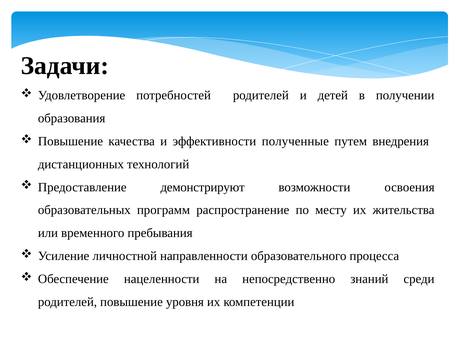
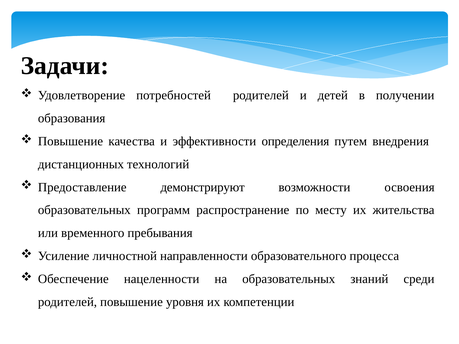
полученные: полученные -> определения
на непосредственно: непосредственно -> образовательных
